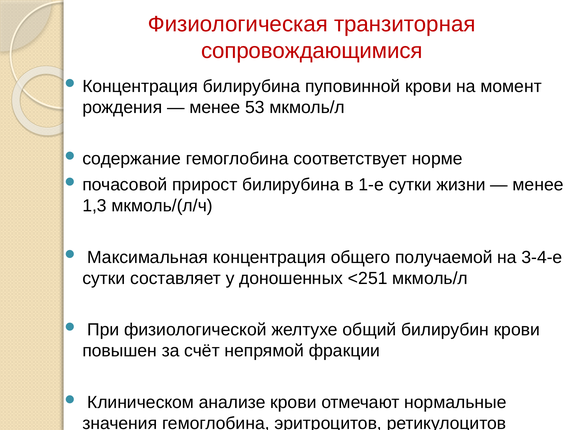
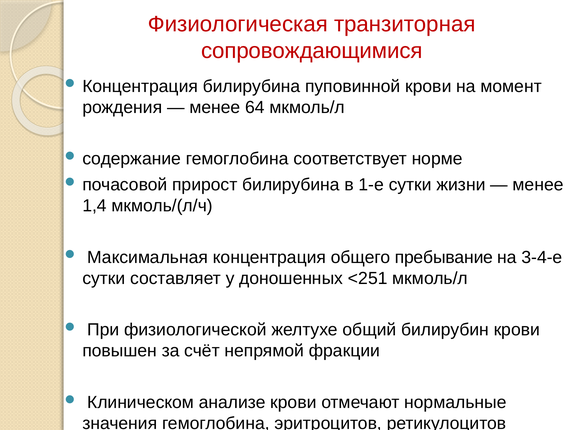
53: 53 -> 64
1,3: 1,3 -> 1,4
получаемой: получаемой -> пребывание
